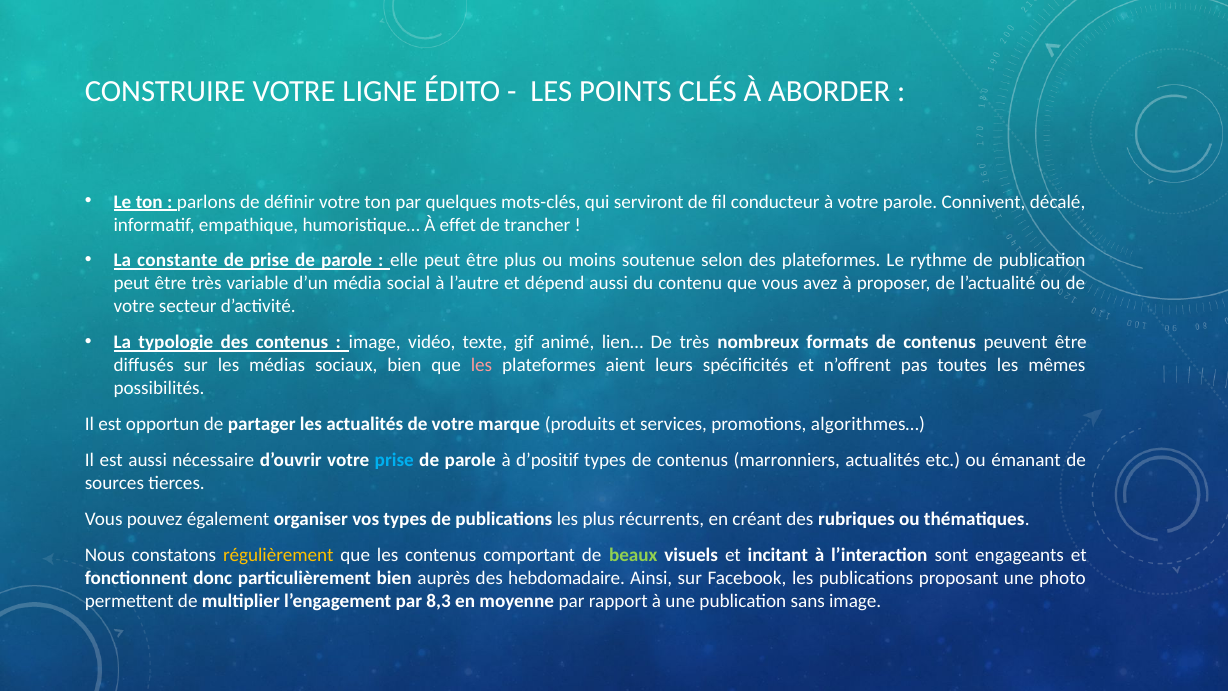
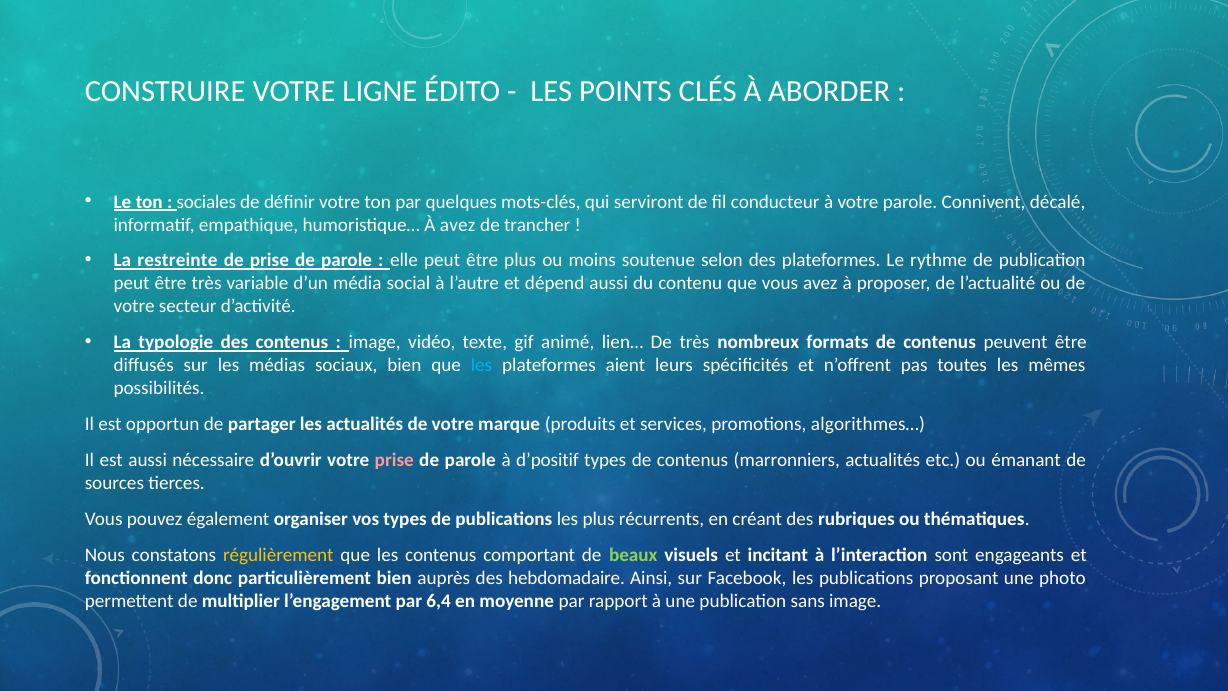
parlons: parlons -> sociales
À effet: effet -> avez
constante: constante -> restreinte
les at (481, 365) colour: pink -> light blue
prise at (394, 460) colour: light blue -> pink
8,3: 8,3 -> 6,4
